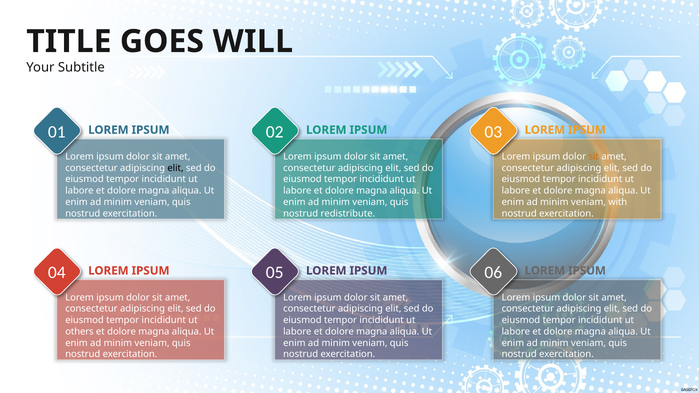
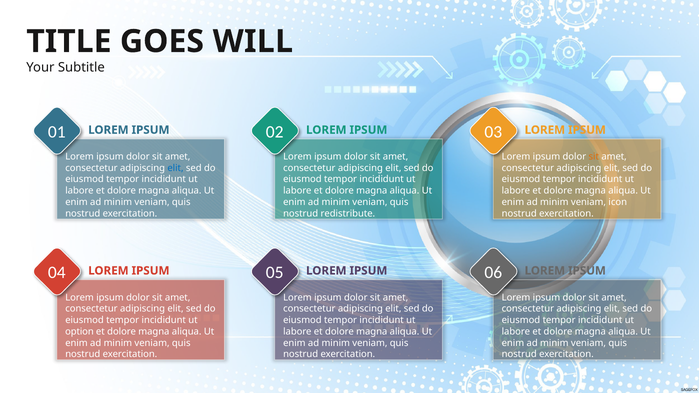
elit at (175, 168) colour: black -> blue
with: with -> icon
others: others -> option
